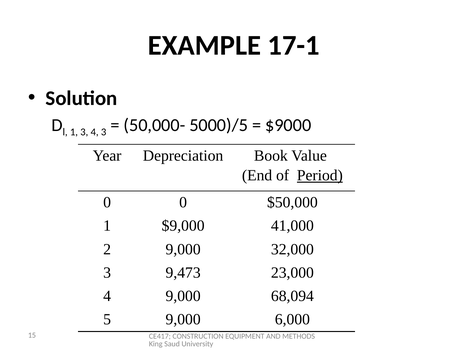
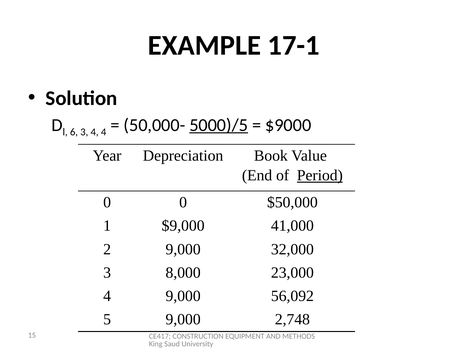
1 at (74, 132): 1 -> 6
4 3: 3 -> 4
5000)/5 underline: none -> present
9,473: 9,473 -> 8,000
68,094: 68,094 -> 56,092
6,000: 6,000 -> 2,748
